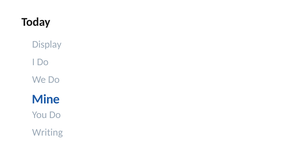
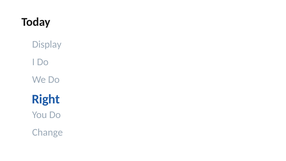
Mine: Mine -> Right
Writing: Writing -> Change
